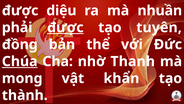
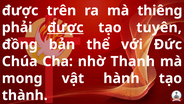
diệu: diệu -> trên
nhuần: nhuần -> thiêng
Chúa underline: present -> none
khẩn: khẩn -> hành
